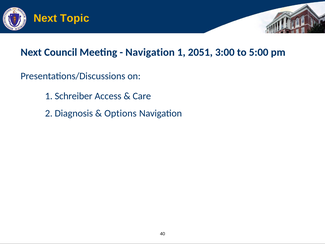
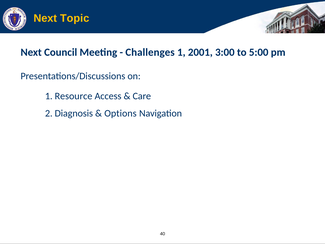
Navigation at (150, 52): Navigation -> Challenges
2051: 2051 -> 2001
Schreiber: Schreiber -> Resource
